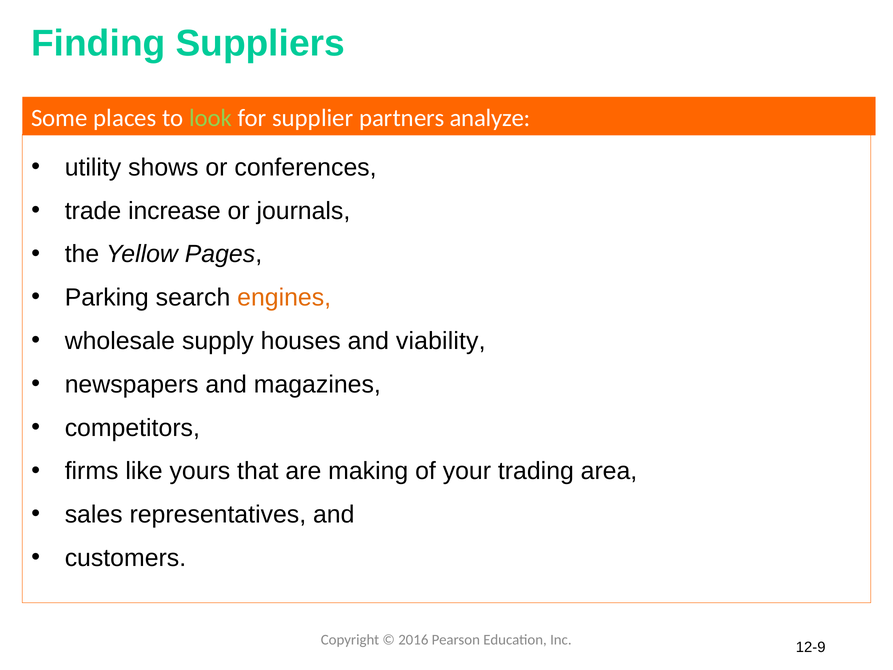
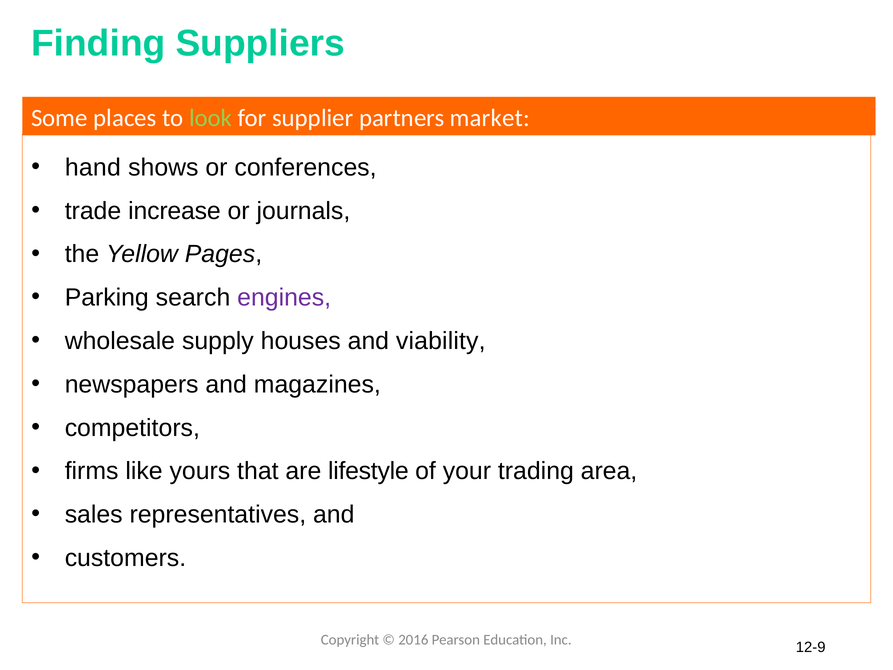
analyze: analyze -> market
utility: utility -> hand
engines colour: orange -> purple
making: making -> lifestyle
